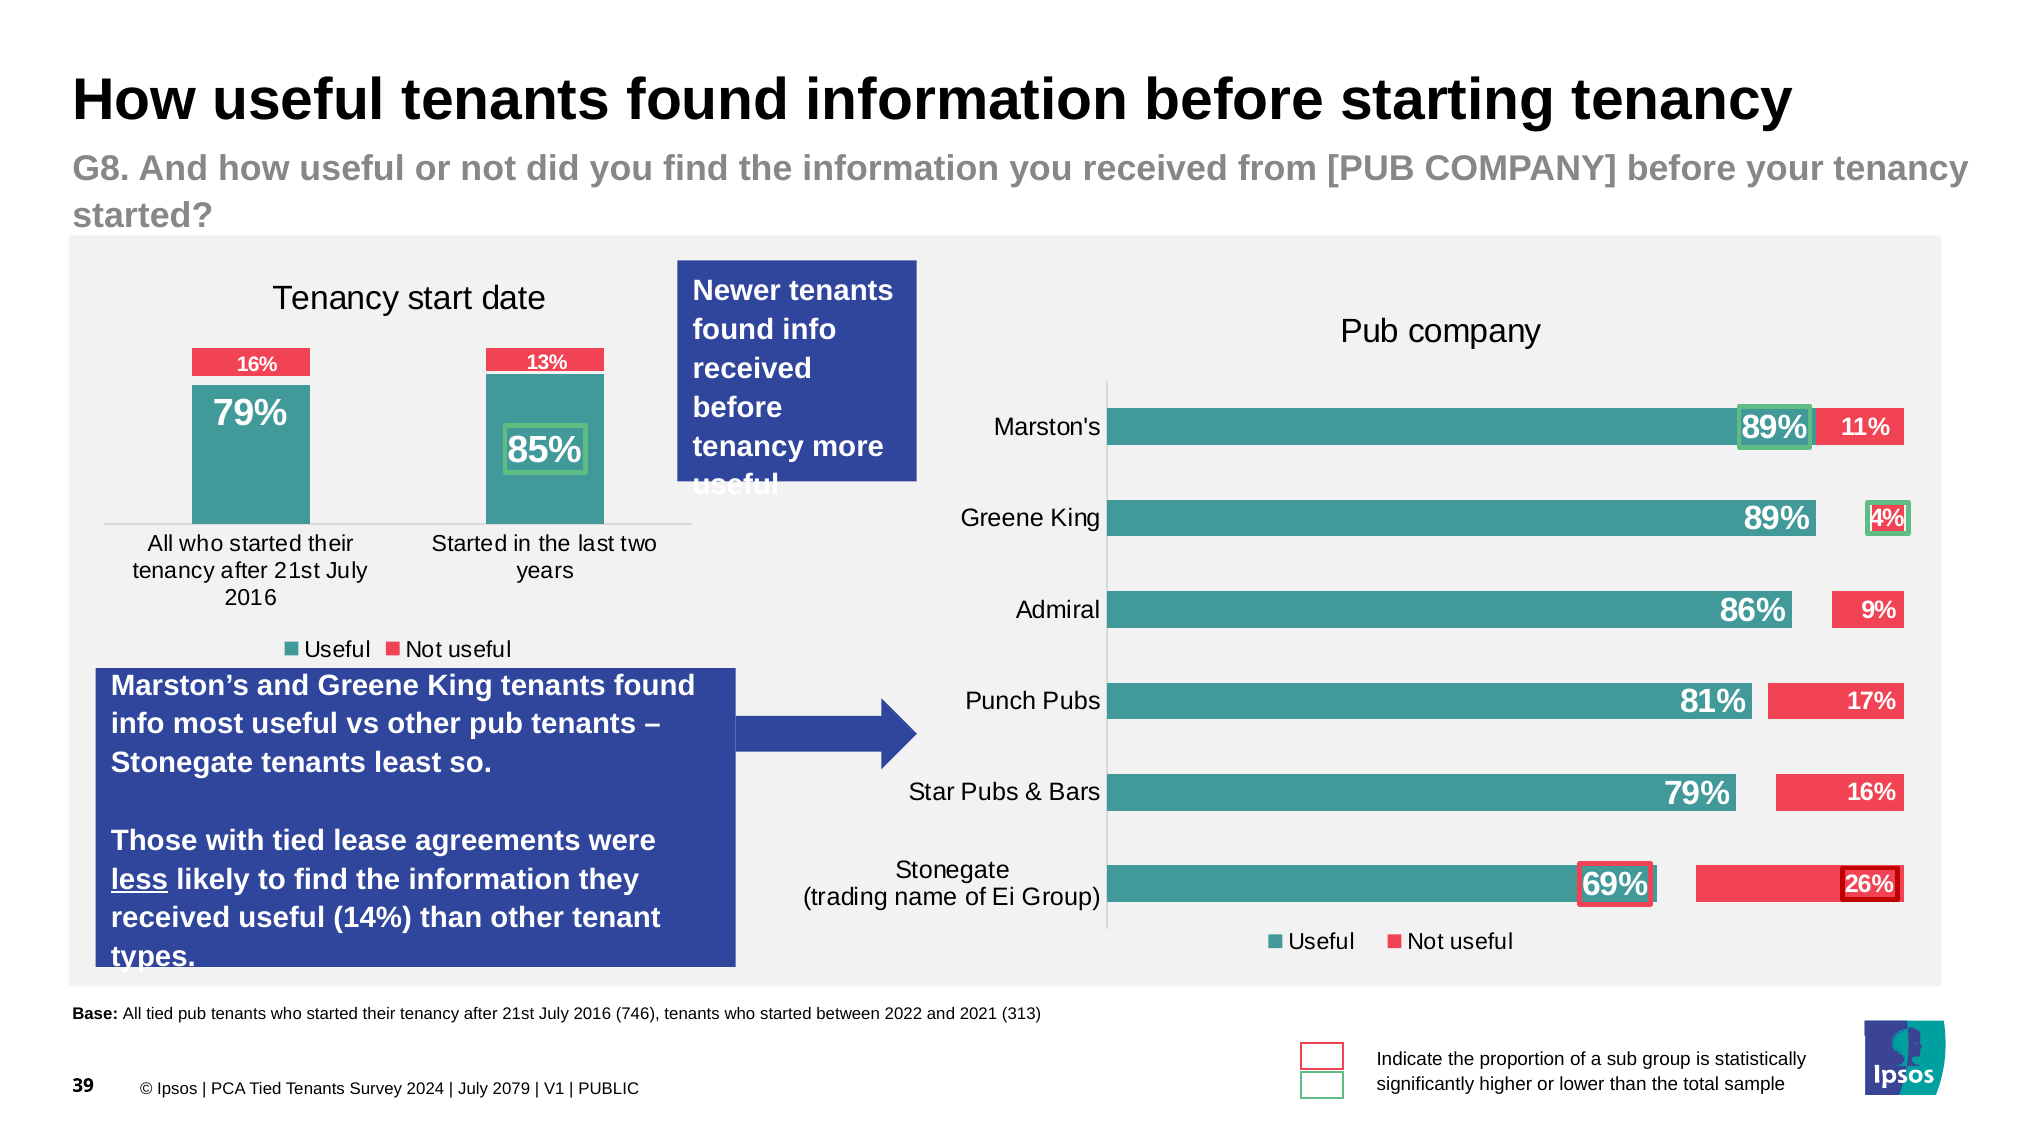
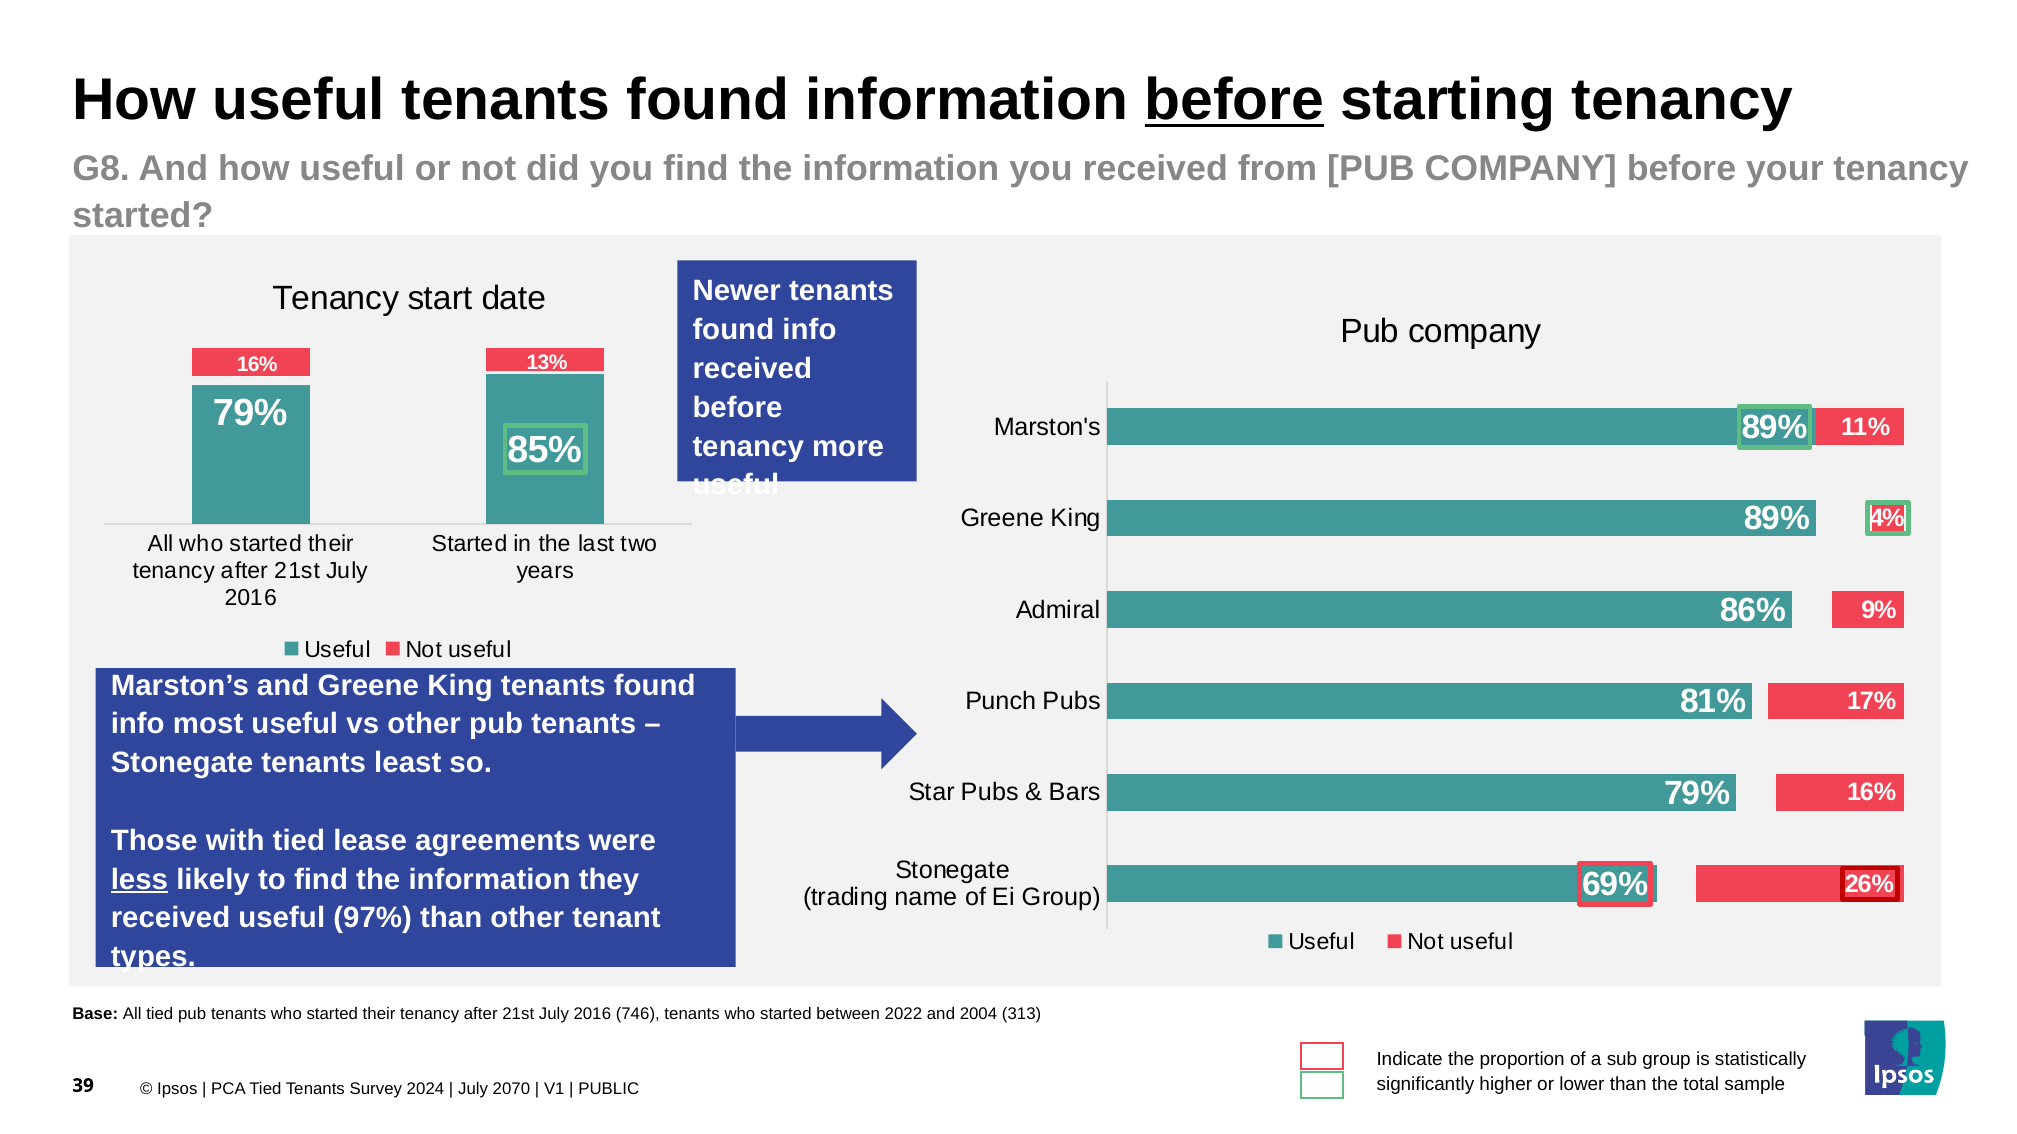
before at (1234, 100) underline: none -> present
14%: 14% -> 97%
2021: 2021 -> 2004
2079: 2079 -> 2070
